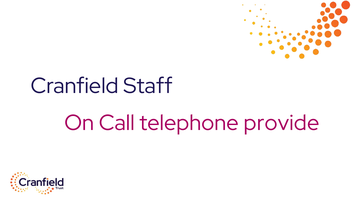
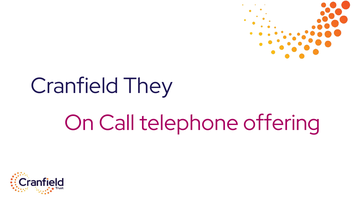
Staff: Staff -> They
provide: provide -> offering
